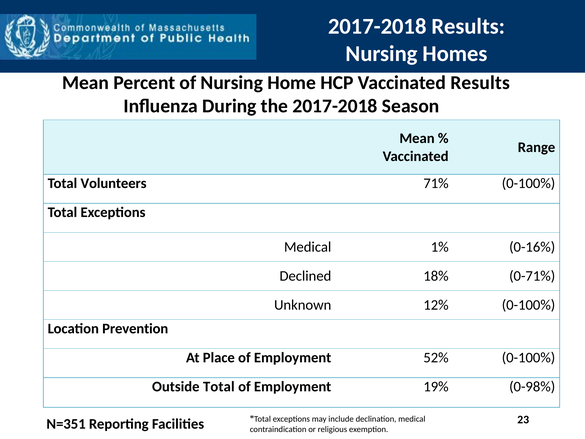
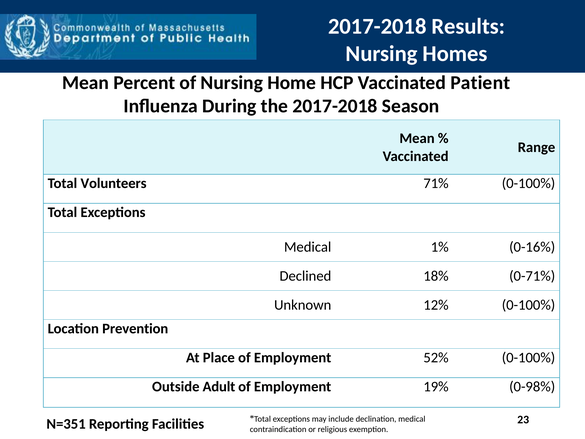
Vaccinated Results: Results -> Patient
Outside Total: Total -> Adult
